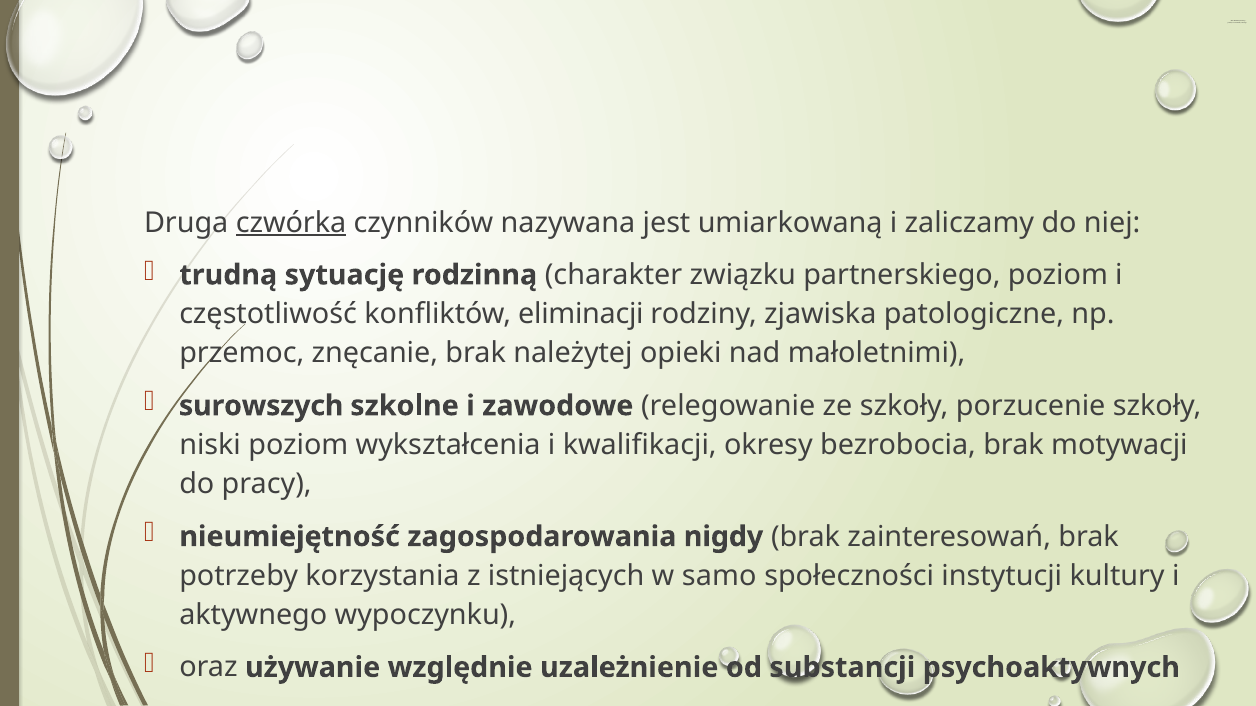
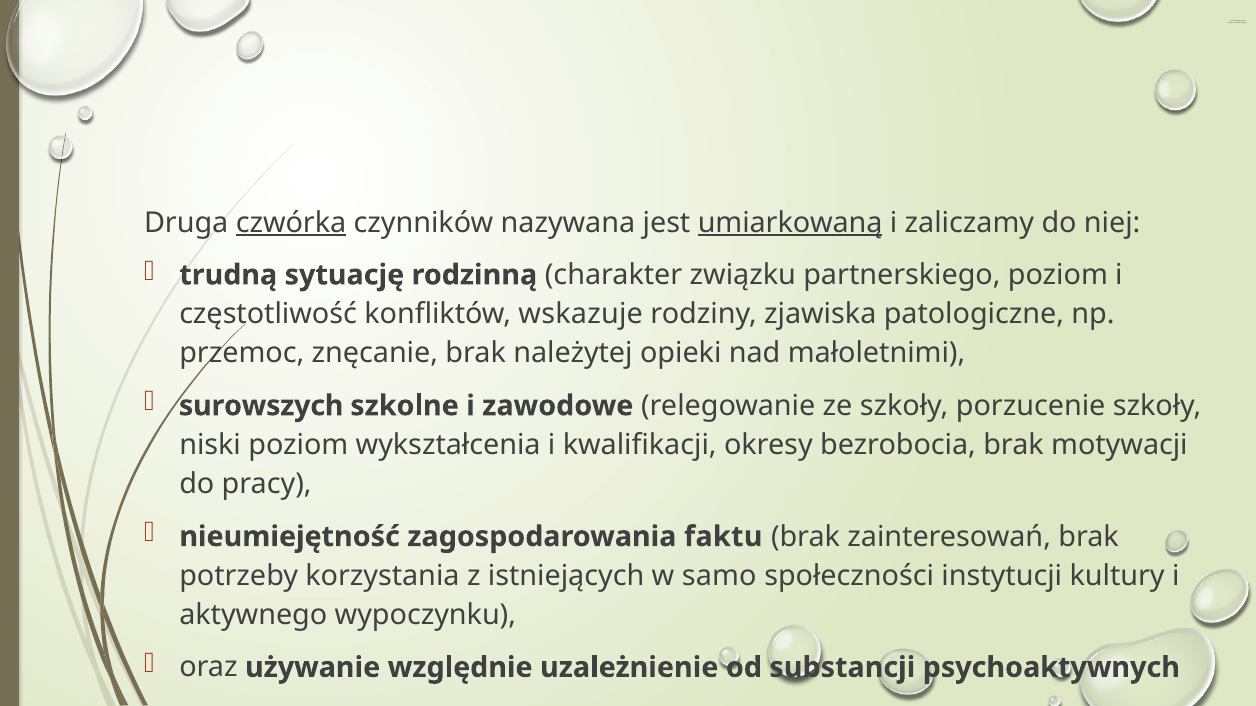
umiarkowaną underline: none -> present
eliminacji: eliminacji -> wskazuje
nigdy: nigdy -> faktu
